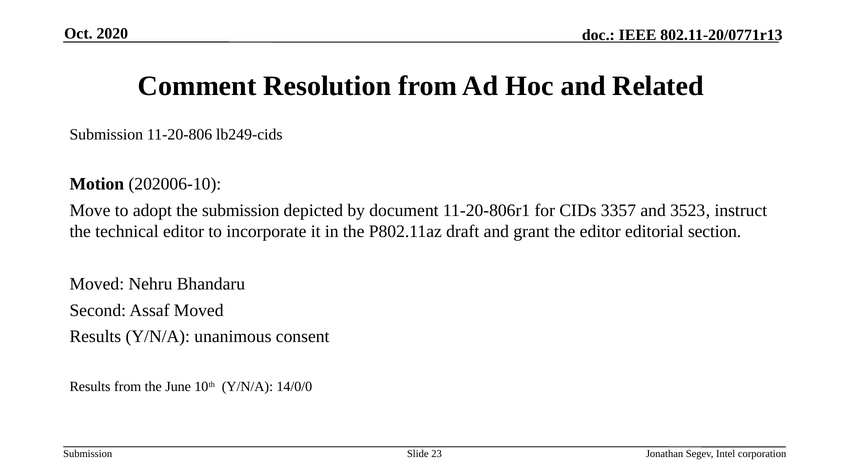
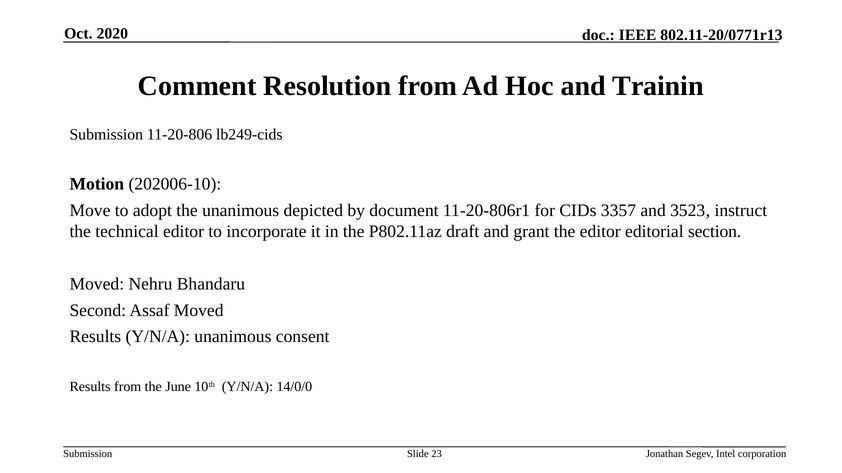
Related: Related -> Trainin
the submission: submission -> unanimous
